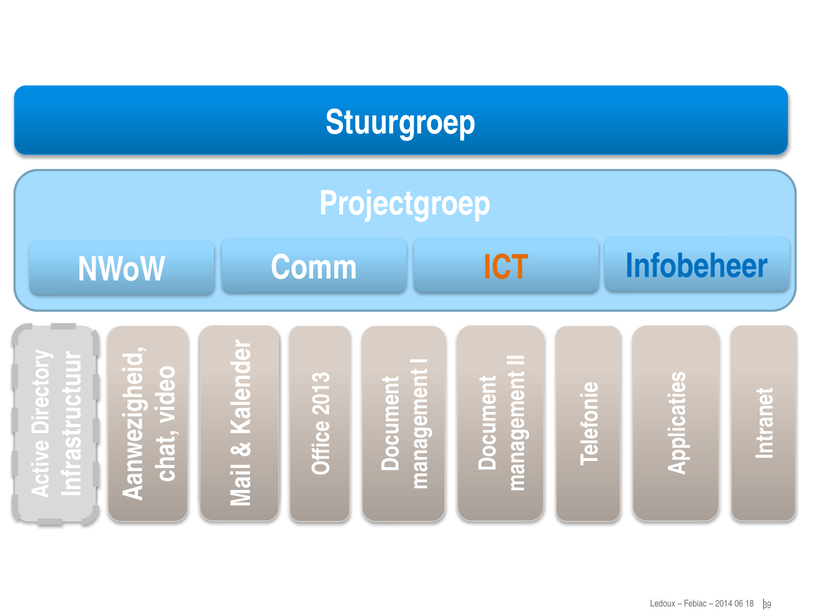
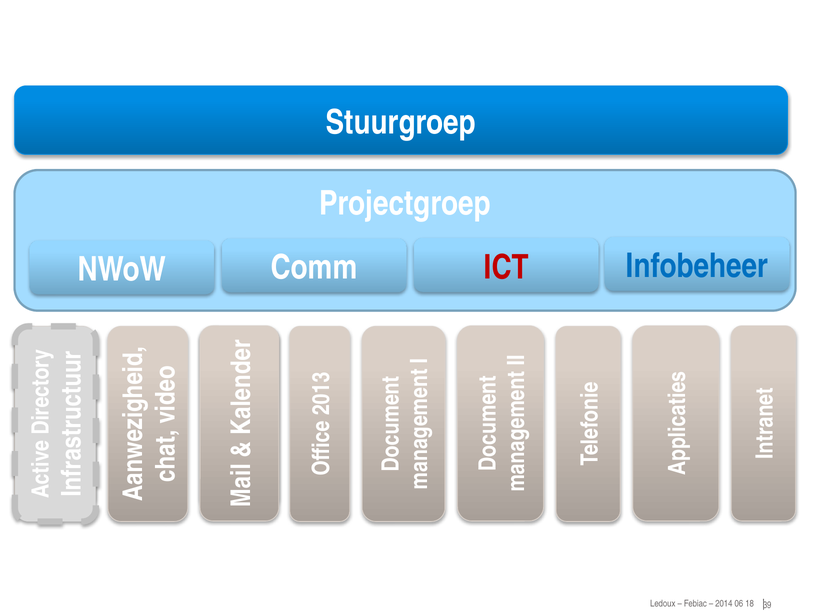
ICT colour: orange -> red
